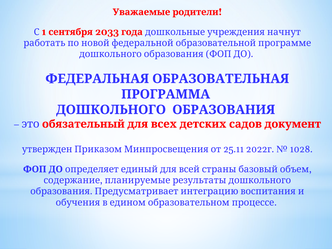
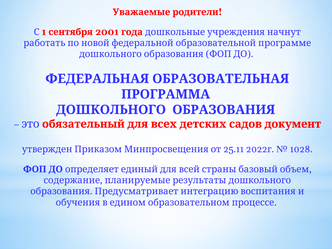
2033: 2033 -> 2001
